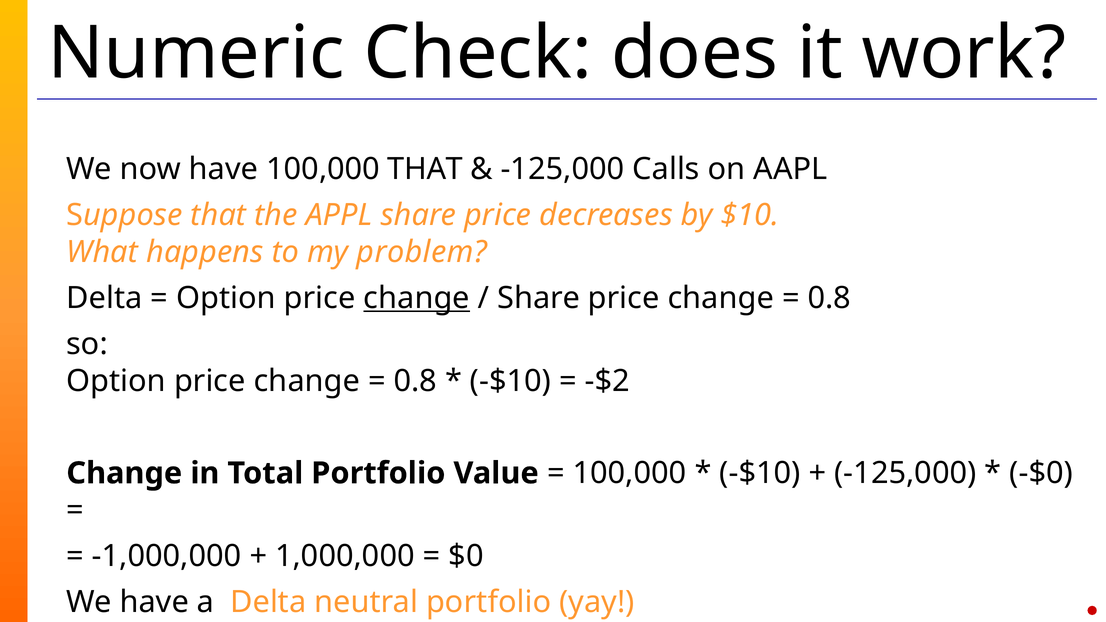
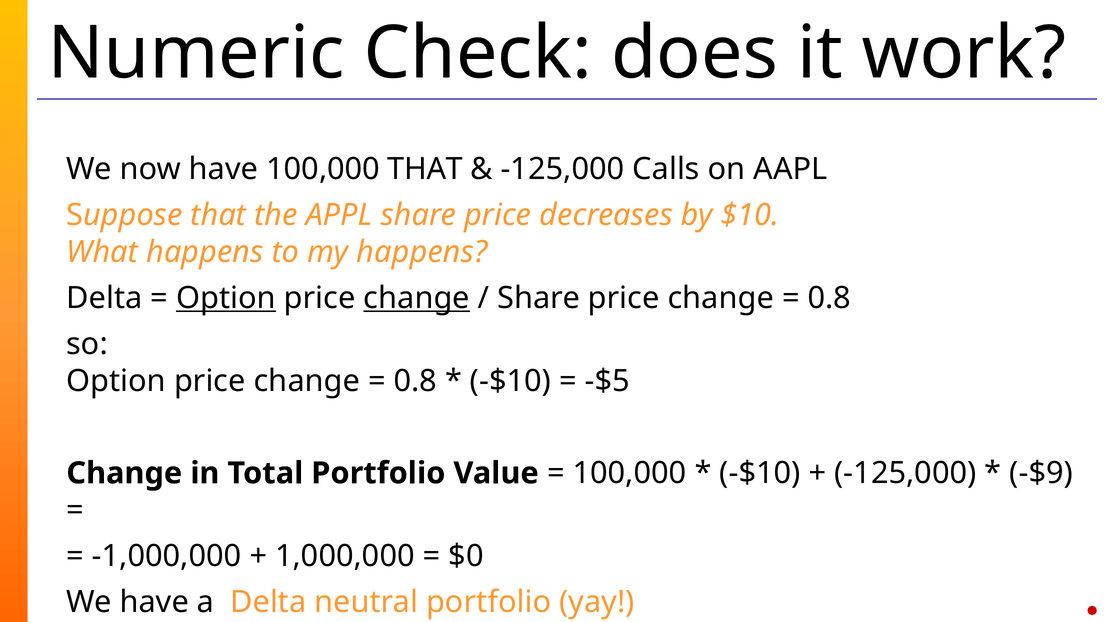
my problem: problem -> happens
Option at (226, 298) underline: none -> present
-$2: -$2 -> -$5
-$0: -$0 -> -$9
